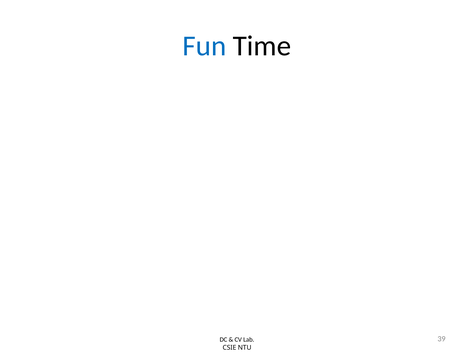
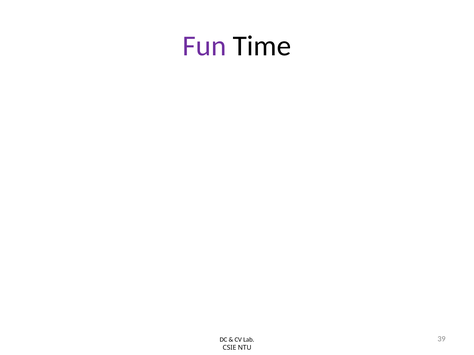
Fun colour: blue -> purple
